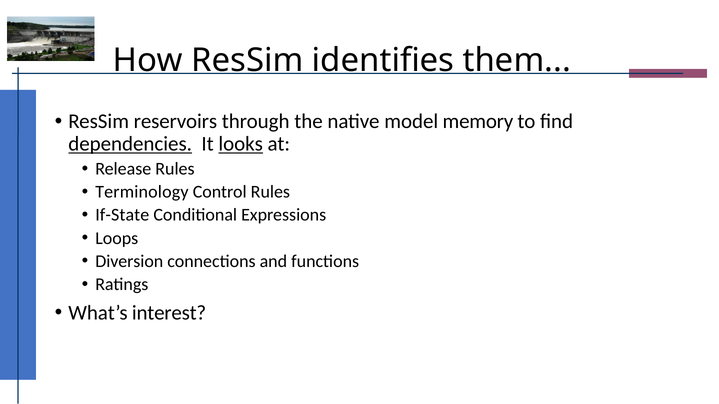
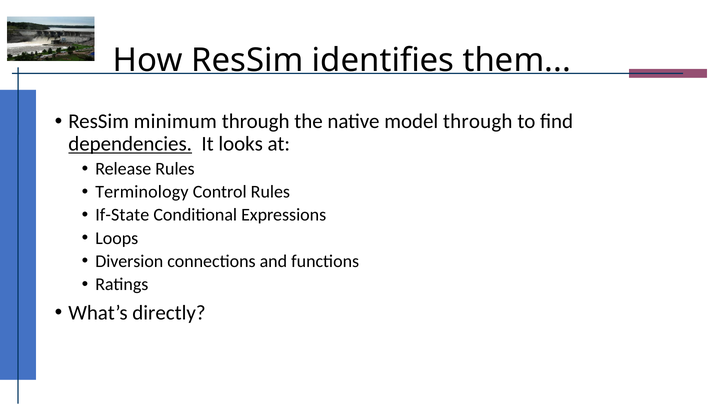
reservoirs: reservoirs -> minimum
model memory: memory -> through
looks underline: present -> none
interest: interest -> directly
